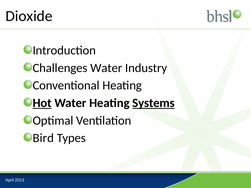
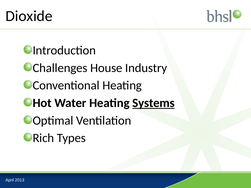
Challenges Water: Water -> House
Hot underline: present -> none
Bird: Bird -> Rich
